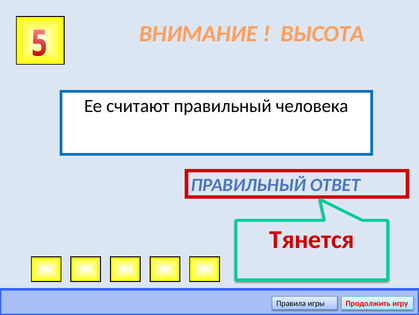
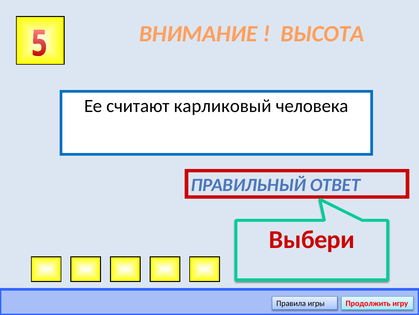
считают правильный: правильный -> карликовый
Тянется: Тянется -> Выбери
